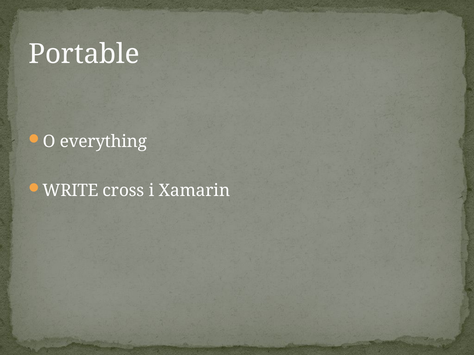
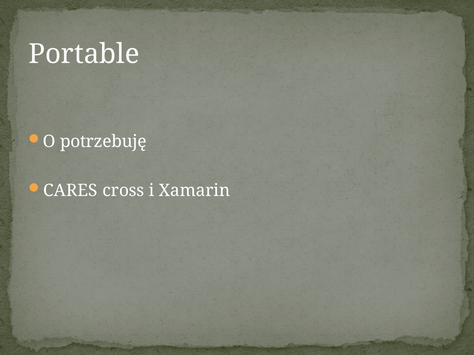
everything: everything -> potrzebuję
WRITE: WRITE -> CARES
